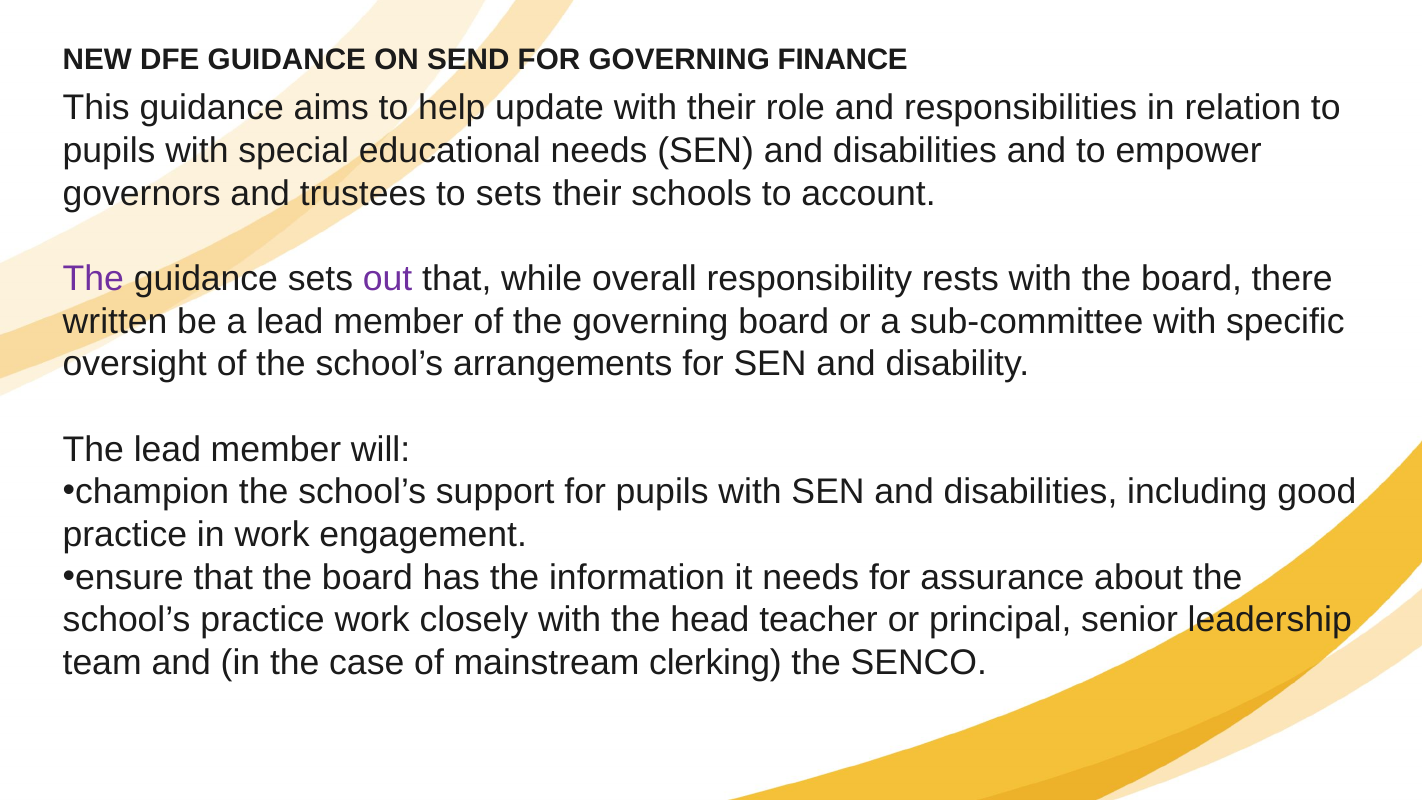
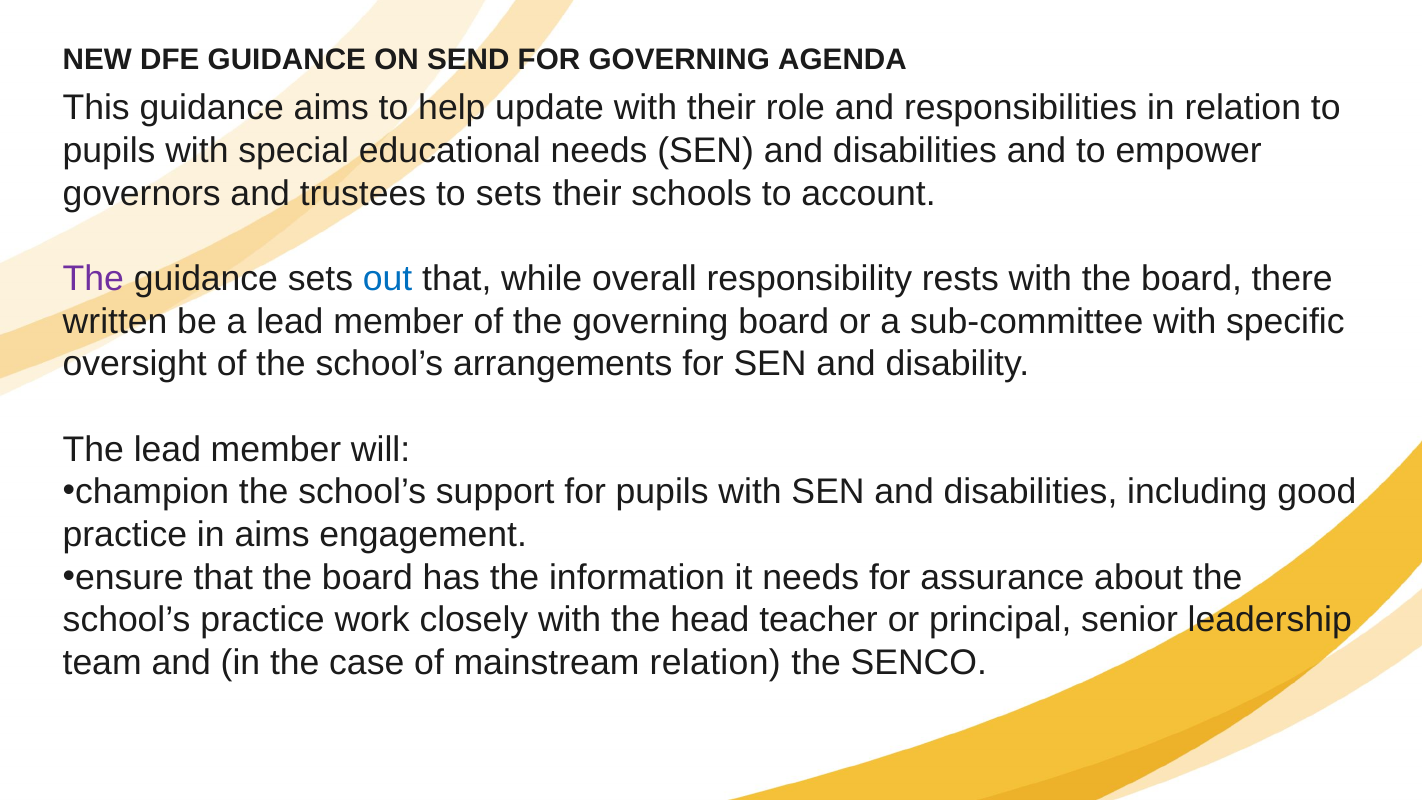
FINANCE: FINANCE -> AGENDA
out colour: purple -> blue
in work: work -> aims
mainstream clerking: clerking -> relation
